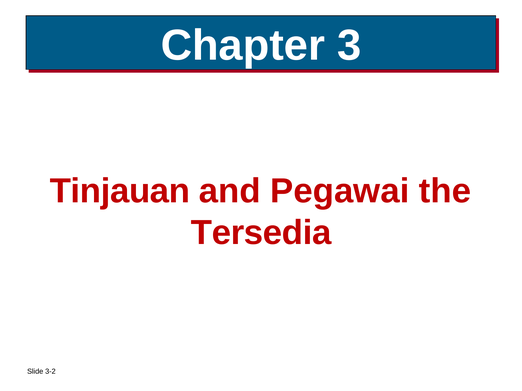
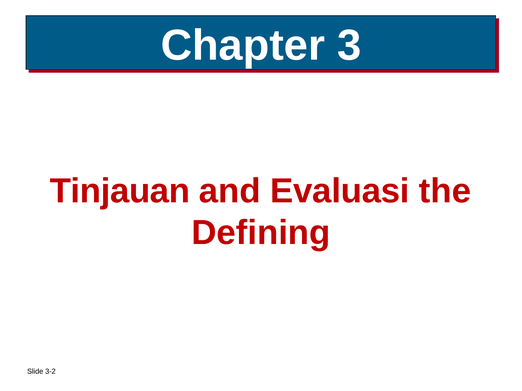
Pegawai: Pegawai -> Evaluasi
Tersedia: Tersedia -> Defining
